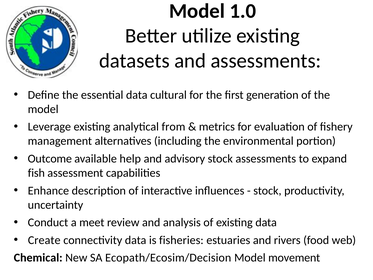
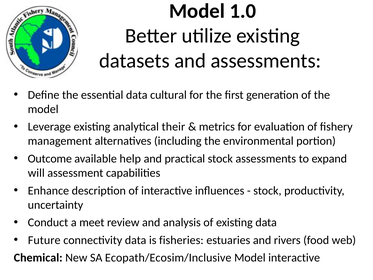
from: from -> their
advisory: advisory -> practical
fish: fish -> will
Create: Create -> Future
Ecopath/Ecosim/Decision: Ecopath/Ecosim/Decision -> Ecopath/Ecosim/Inclusive
Model movement: movement -> interactive
